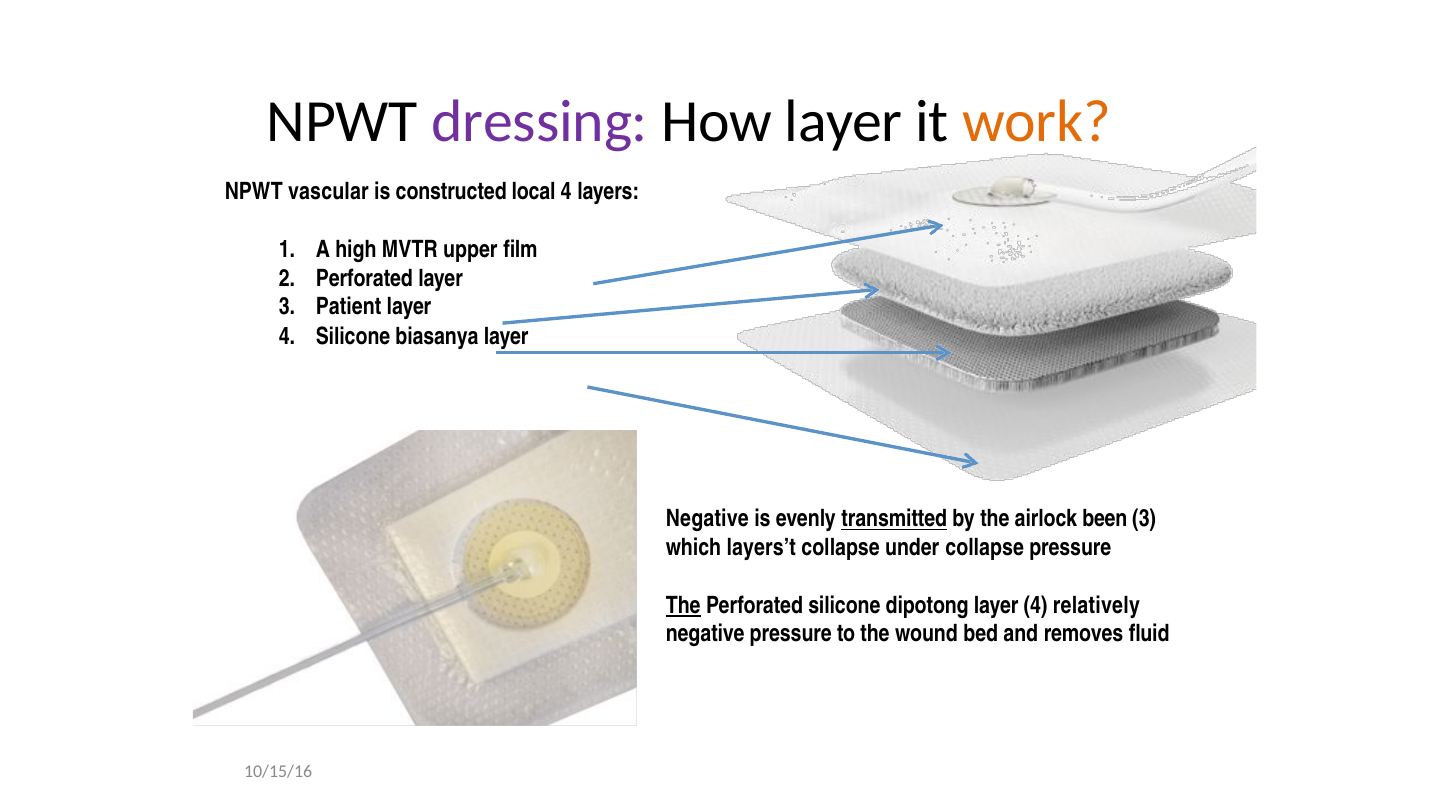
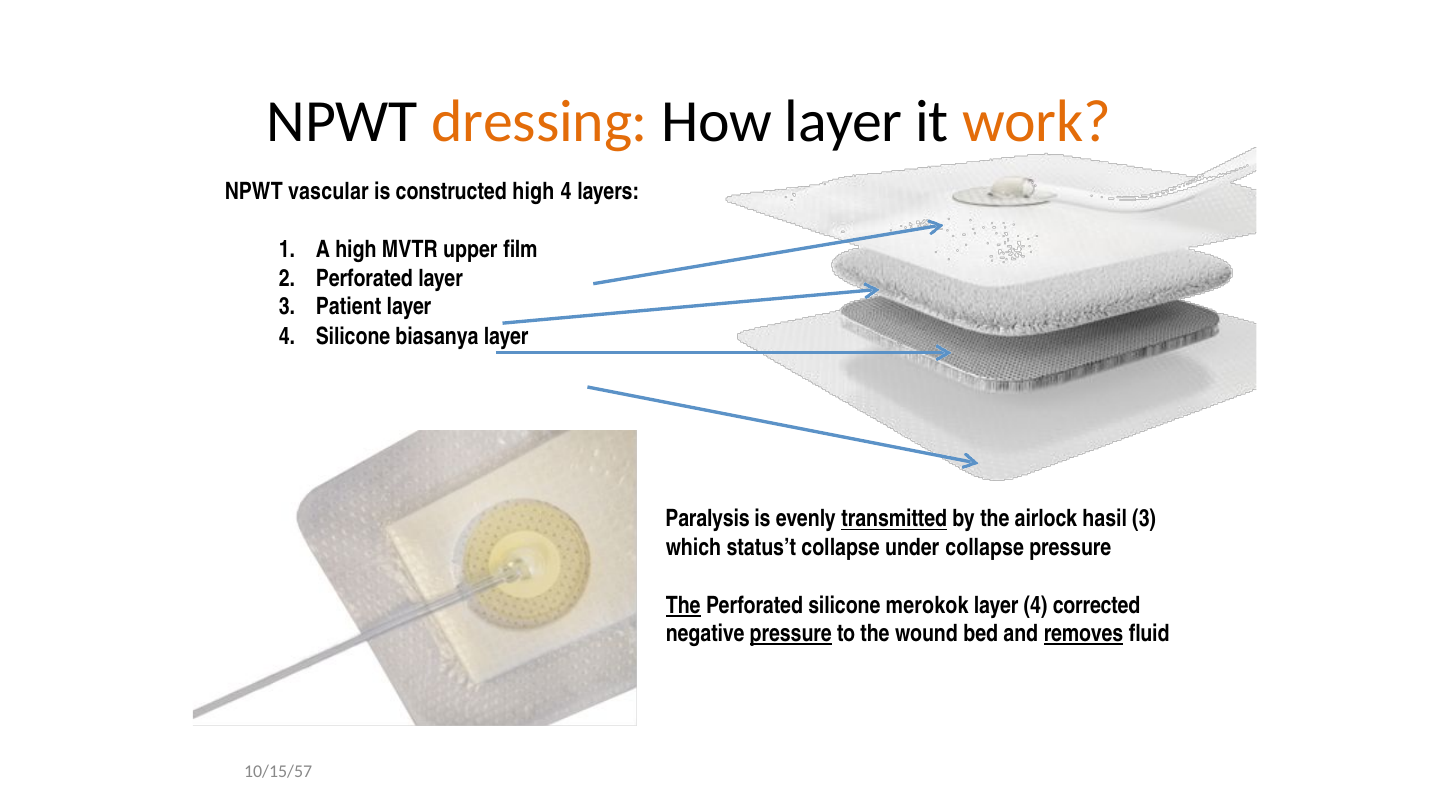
dressing colour: purple -> orange
constructed local: local -> high
Negative at (707, 519): Negative -> Paralysis
been: been -> hasil
layers’t: layers’t -> status’t
dipotong: dipotong -> merokok
relatively: relatively -> corrected
pressure at (791, 634) underline: none -> present
removes underline: none -> present
10/15/16: 10/15/16 -> 10/15/57
